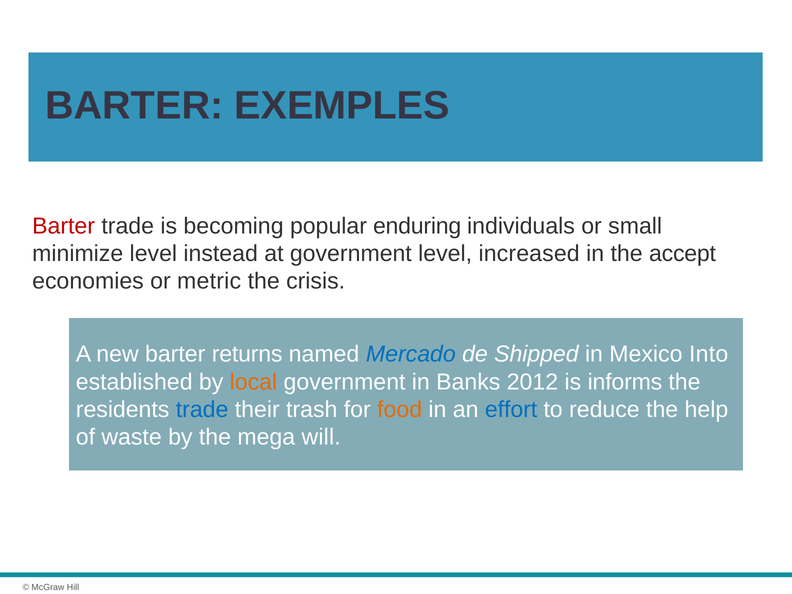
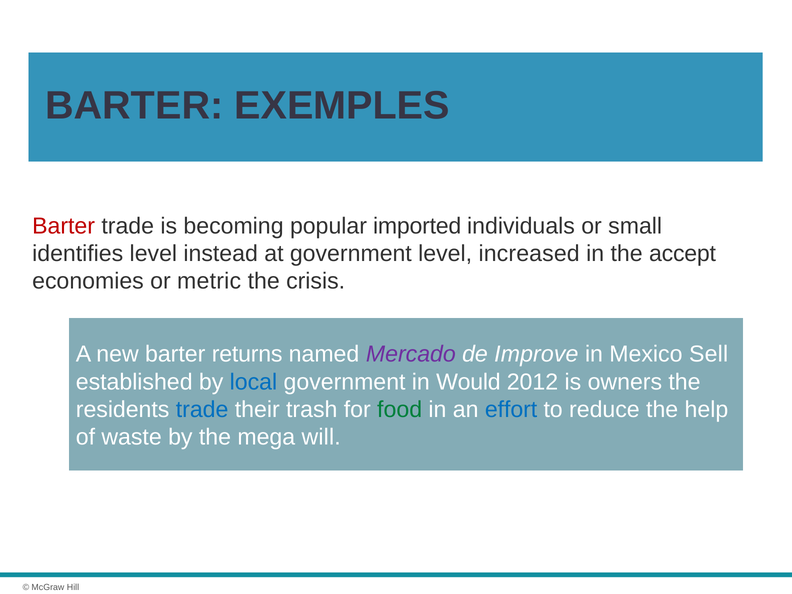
enduring: enduring -> imported
minimize: minimize -> identifies
Mercado colour: blue -> purple
Shipped: Shipped -> Improve
Into: Into -> Sell
local colour: orange -> blue
Banks: Banks -> Would
informs: informs -> owners
food colour: orange -> green
